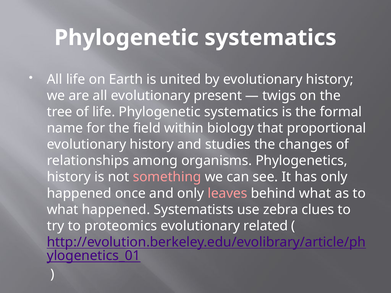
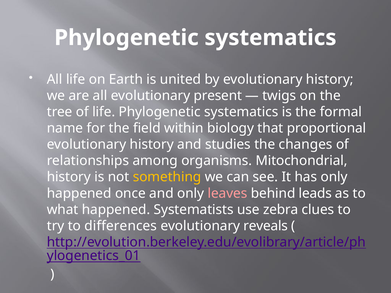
Phylogenetics: Phylogenetics -> Mitochondrial
something colour: pink -> yellow
behind what: what -> leads
proteomics: proteomics -> differences
related: related -> reveals
